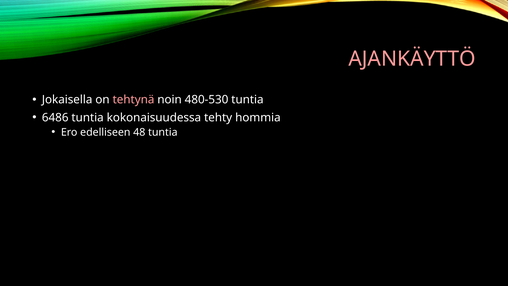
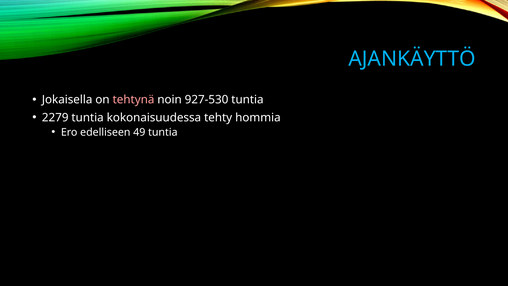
AJANKÄYTTÖ colour: pink -> light blue
480-530: 480-530 -> 927-530
6486: 6486 -> 2279
48: 48 -> 49
